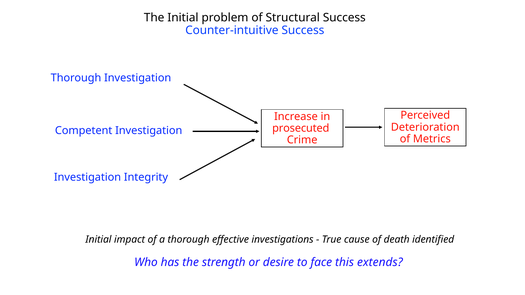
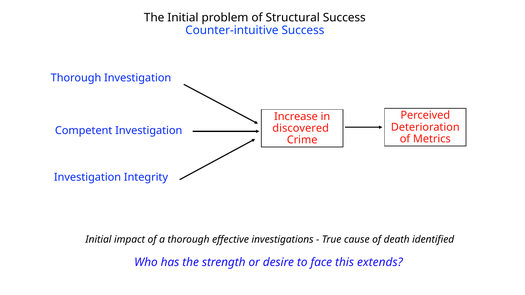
prosecuted: prosecuted -> discovered
